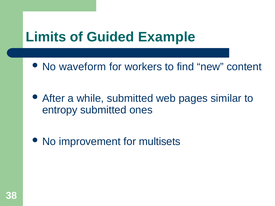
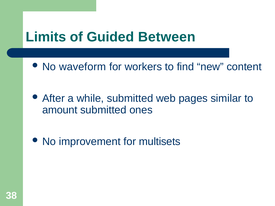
Example: Example -> Between
entropy: entropy -> amount
